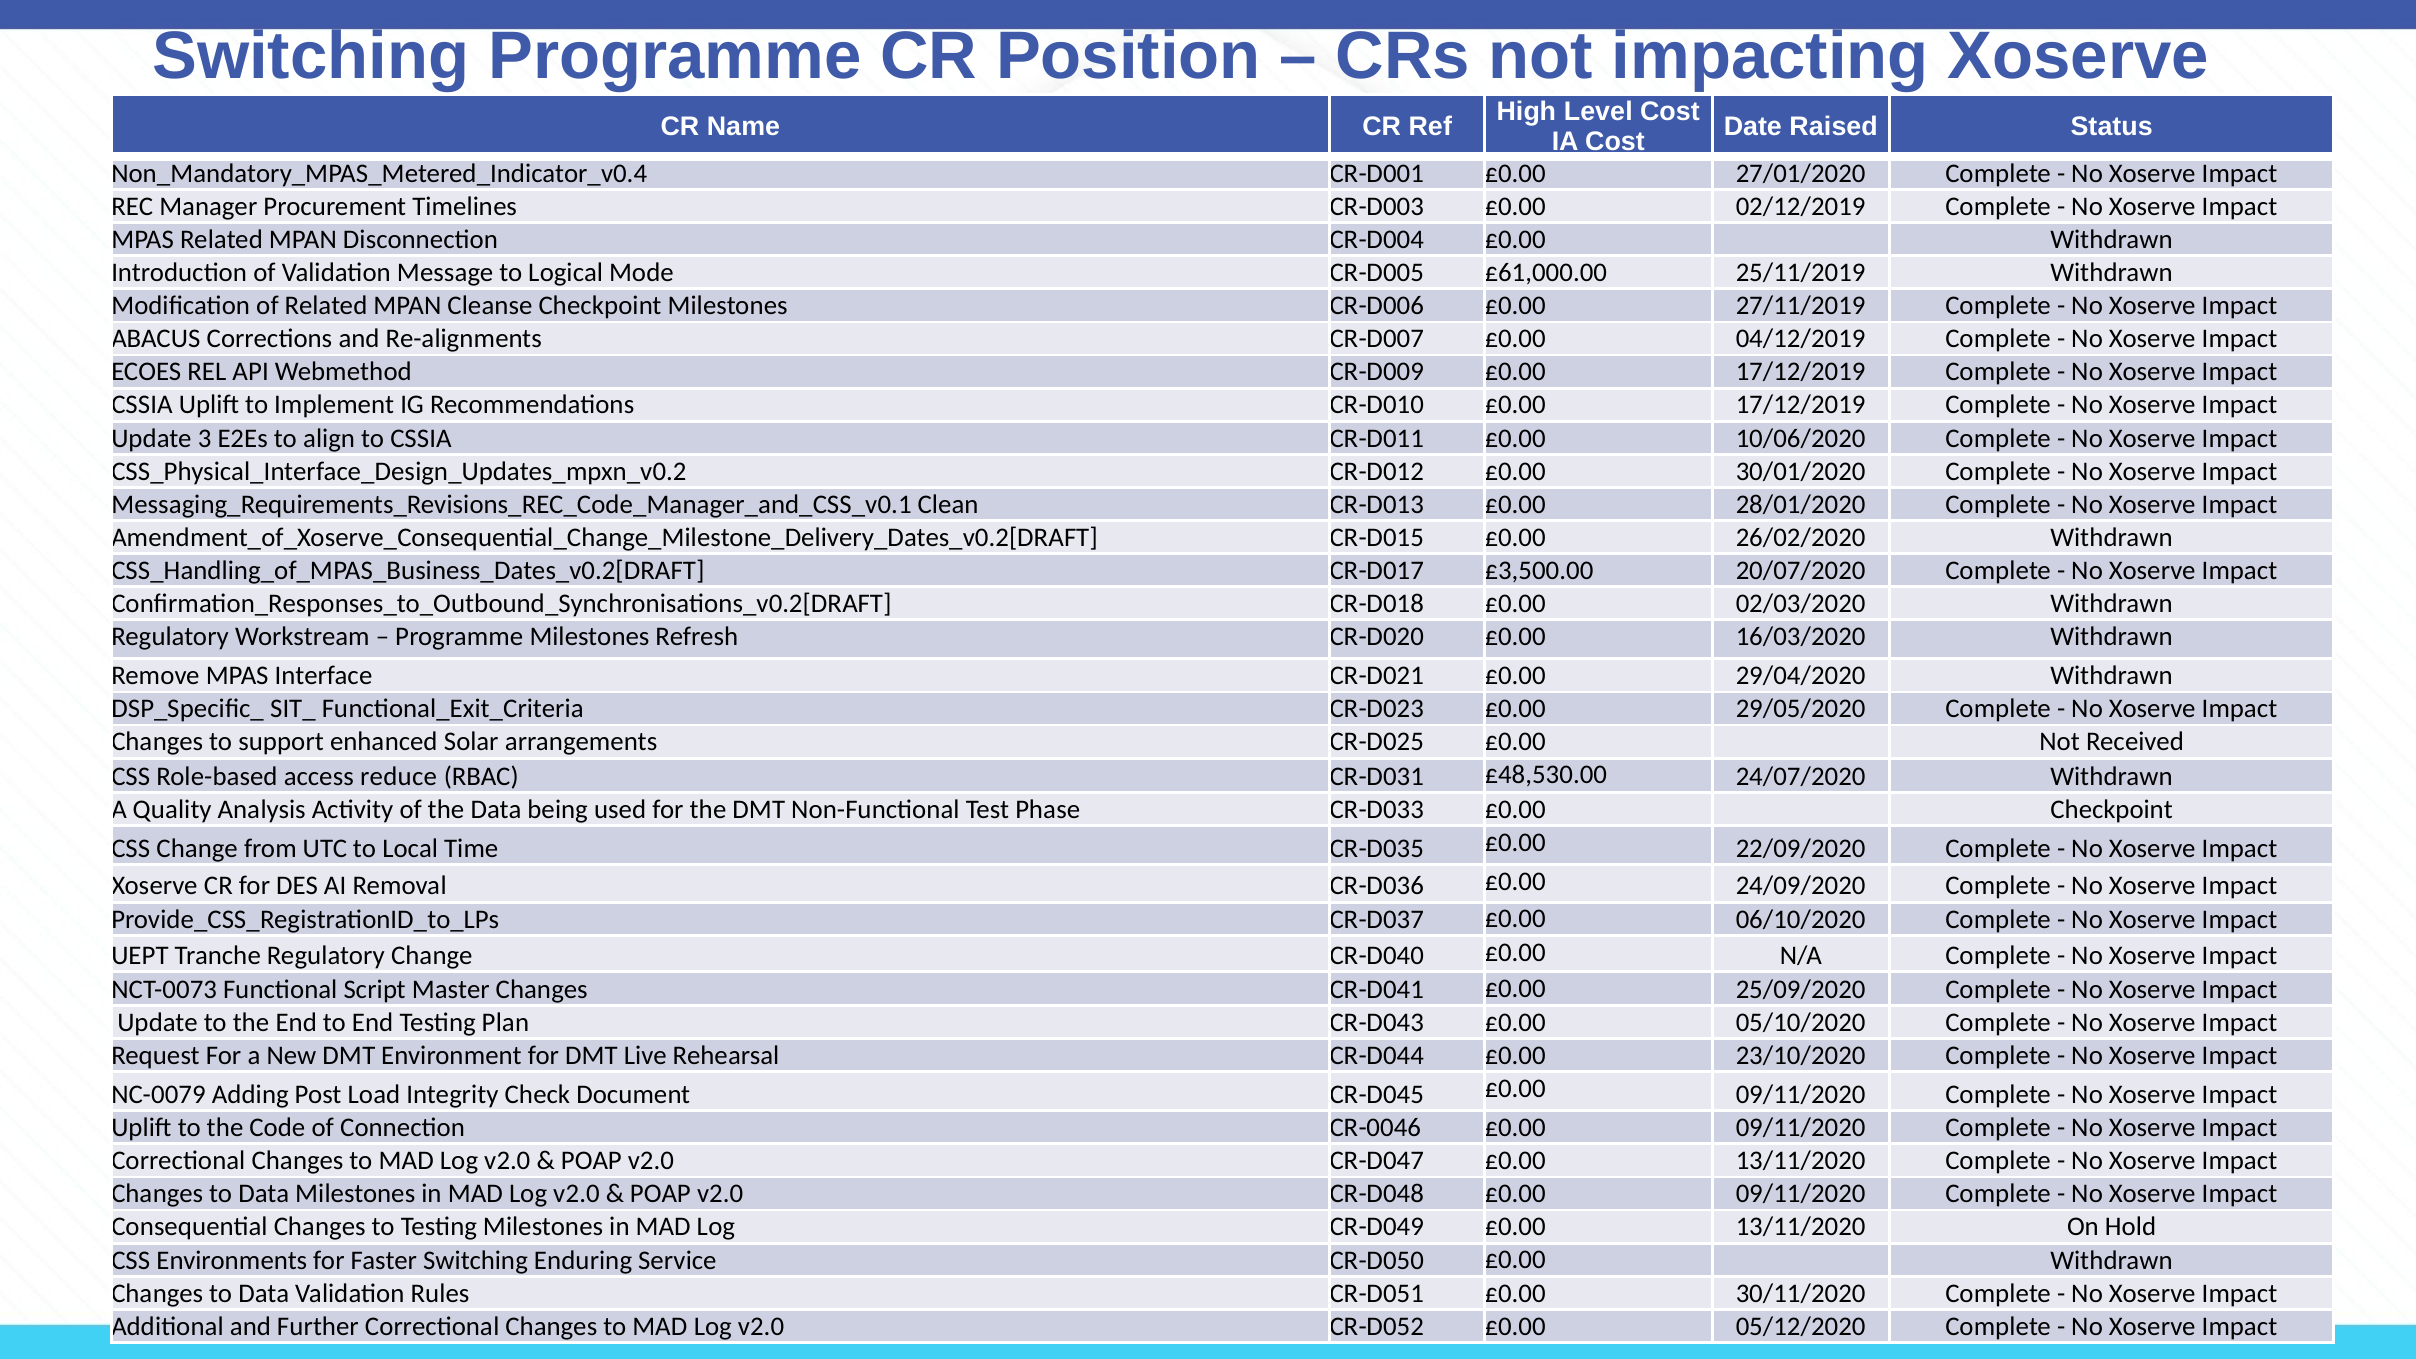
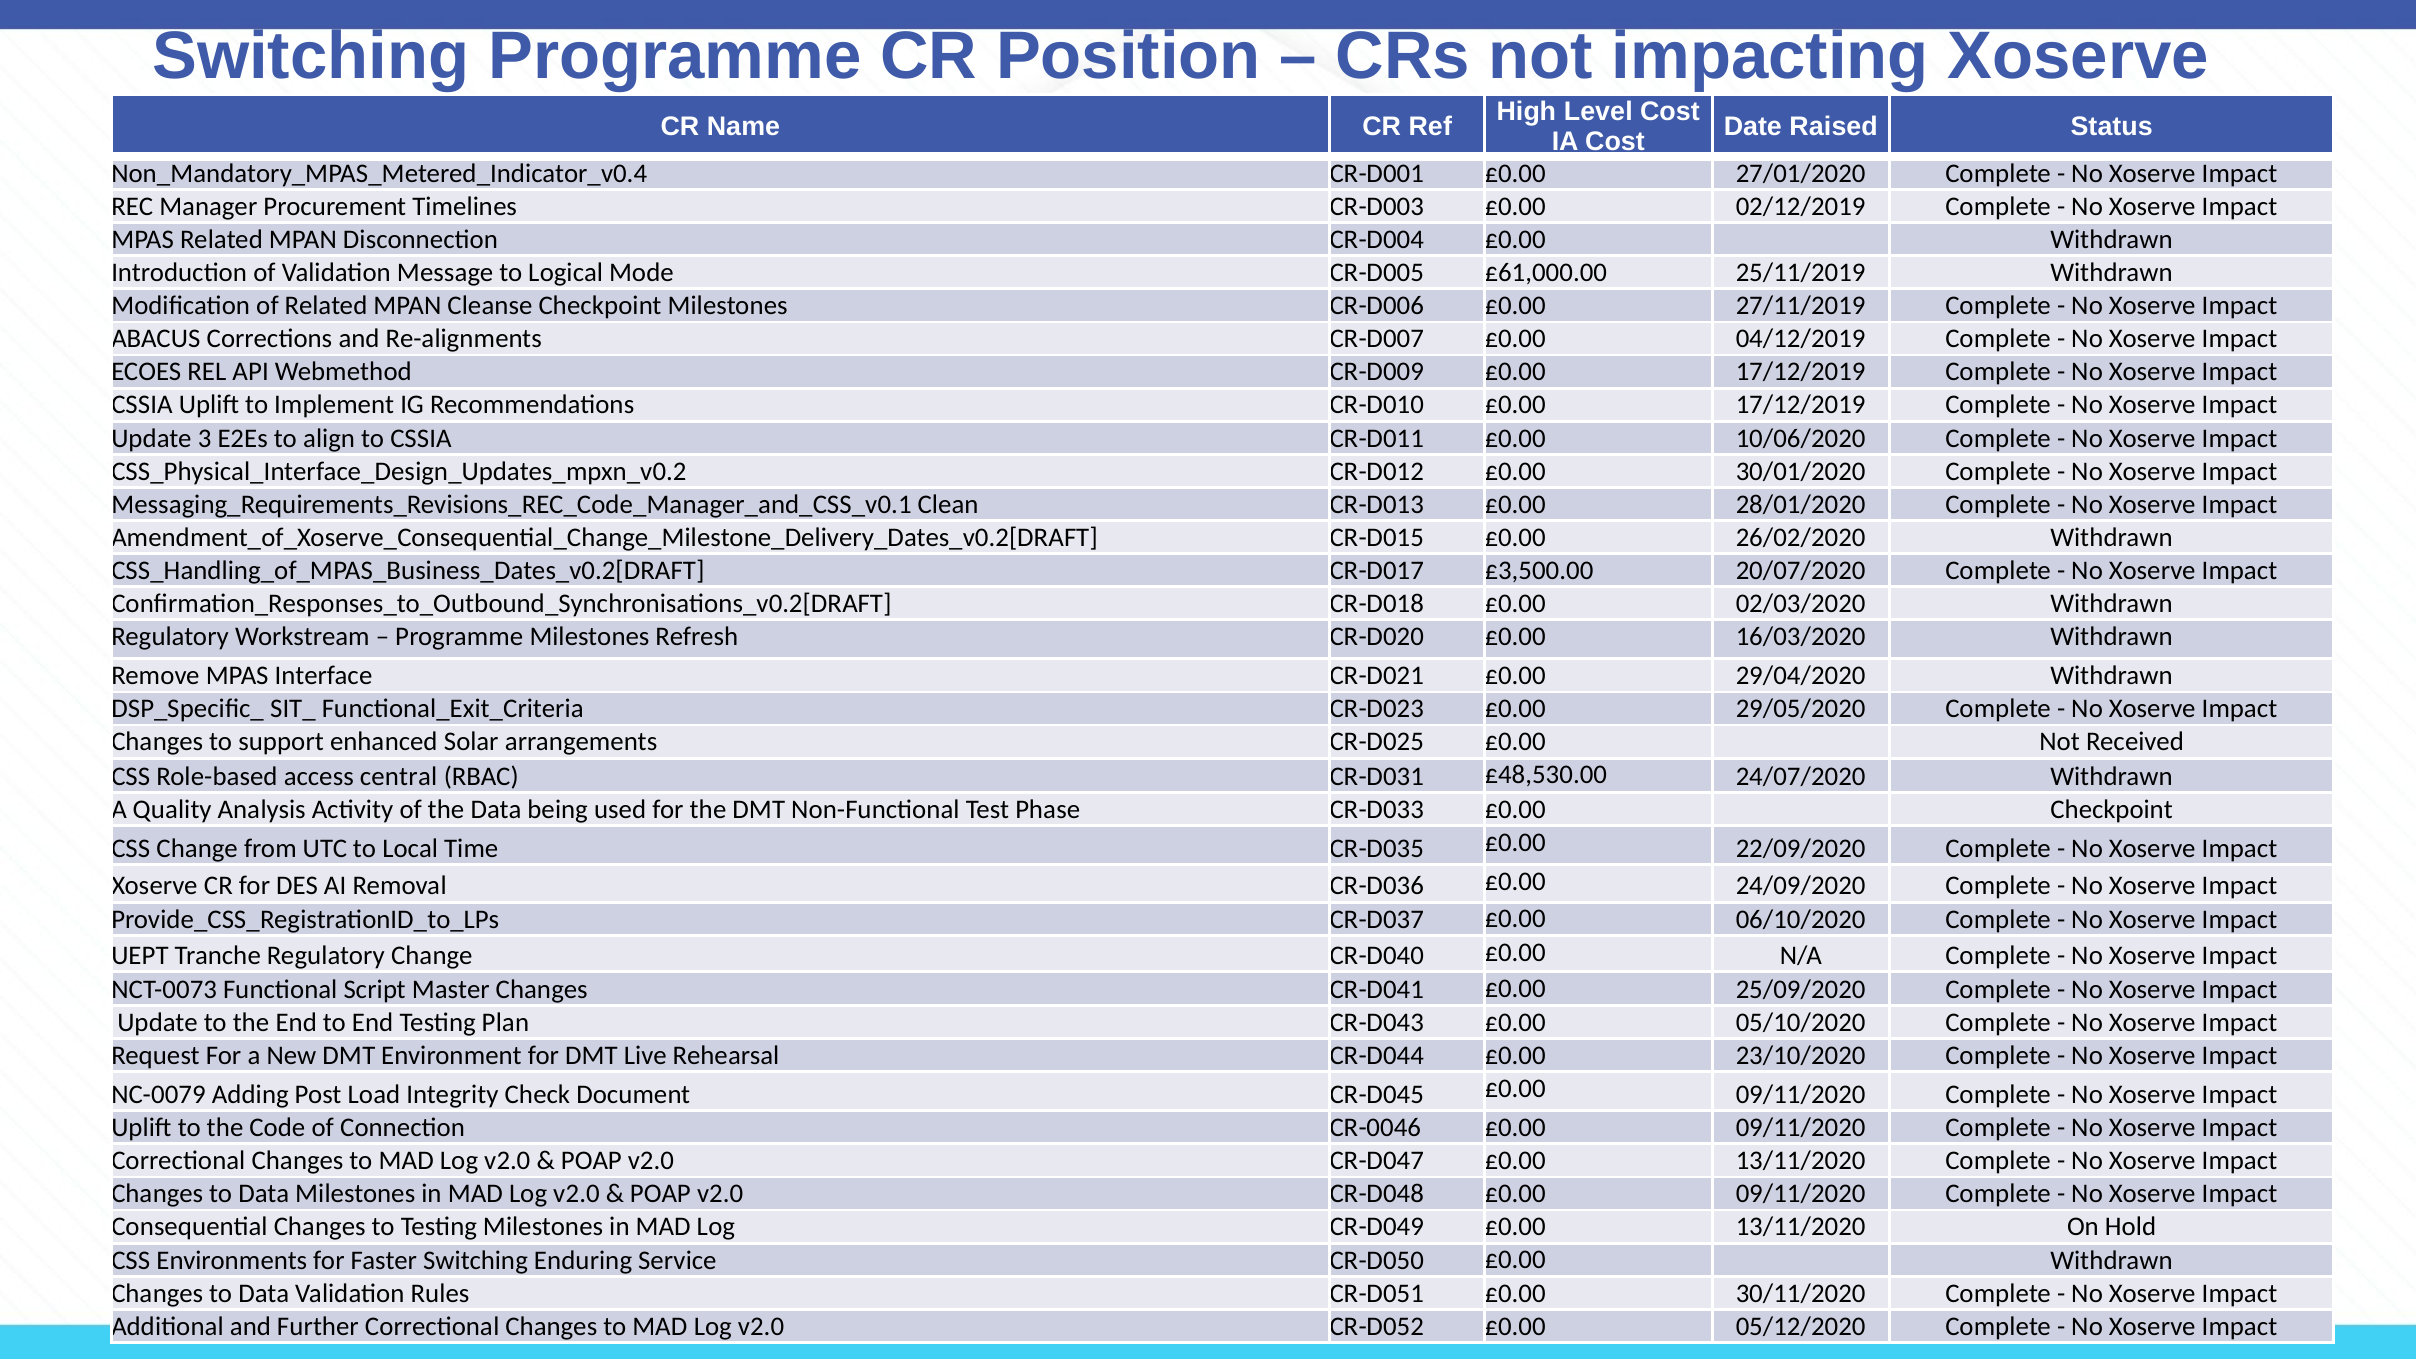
reduce: reduce -> central
